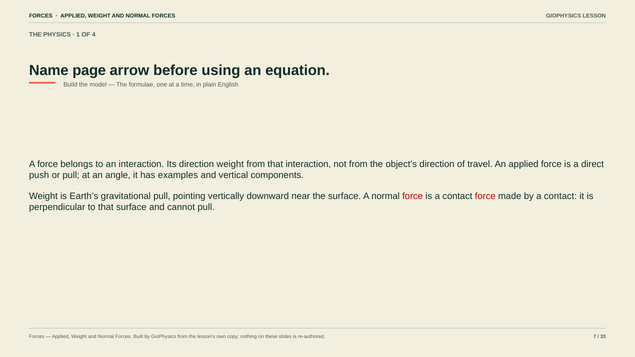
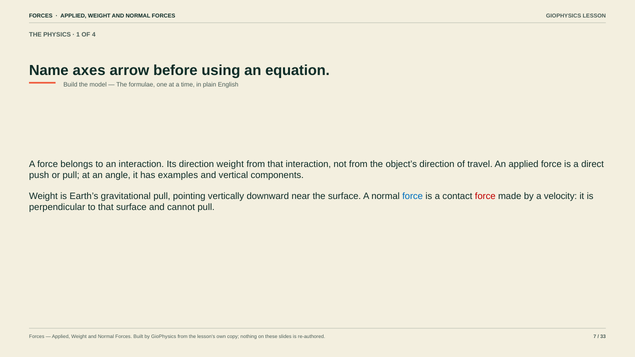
page: page -> axes
force at (413, 196) colour: red -> blue
by a contact: contact -> velocity
